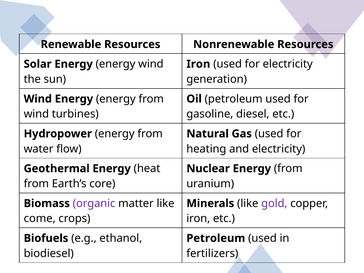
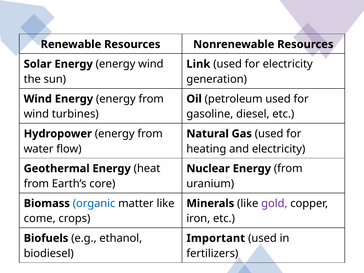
Iron at (198, 64): Iron -> Link
organic colour: purple -> blue
Petroleum at (216, 238): Petroleum -> Important
